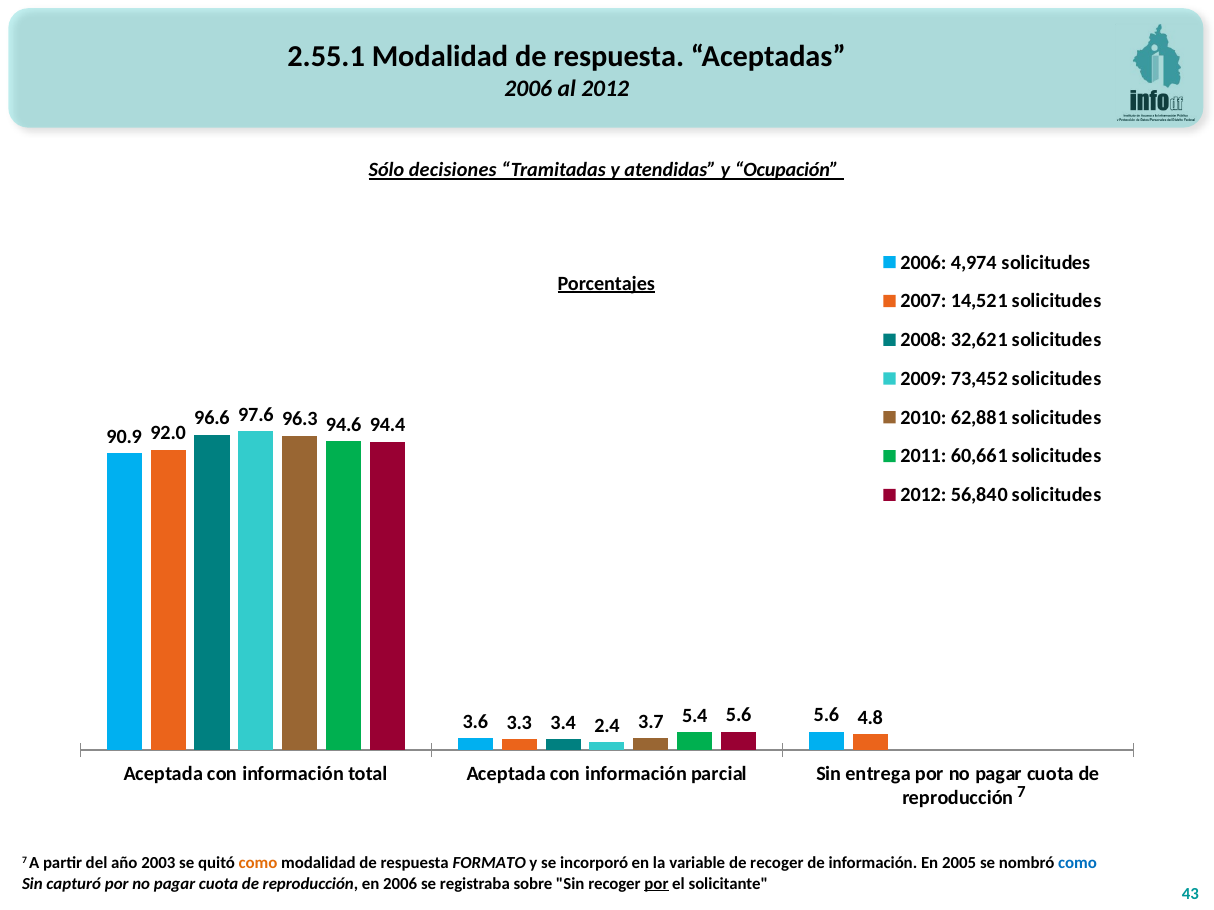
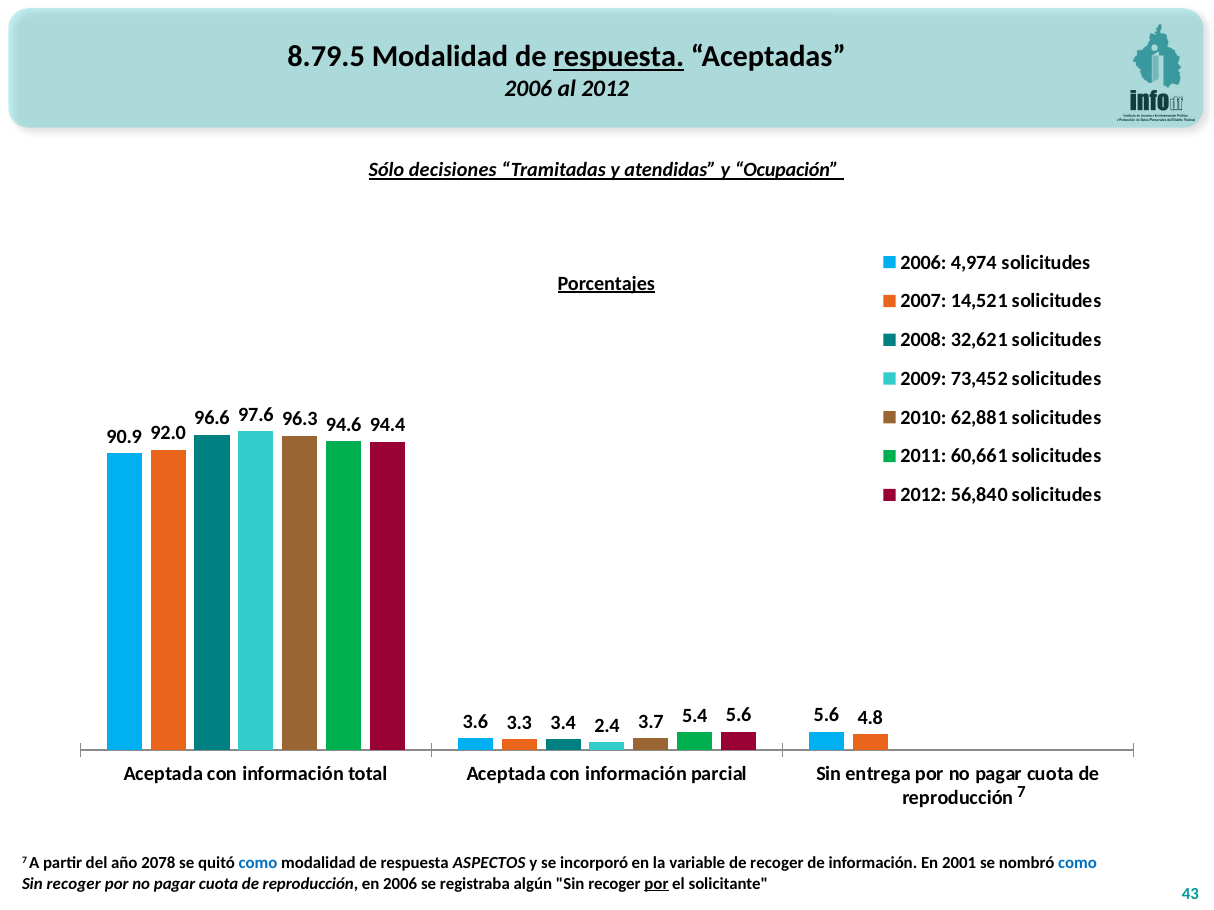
2.55.1: 2.55.1 -> 8.79.5
respuesta at (619, 57) underline: none -> present
2003: 2003 -> 2078
como at (258, 864) colour: orange -> blue
FORMATO: FORMATO -> ASPECTOS
2005: 2005 -> 2001
capturó at (74, 884): capturó -> recoger
sobre: sobre -> algún
